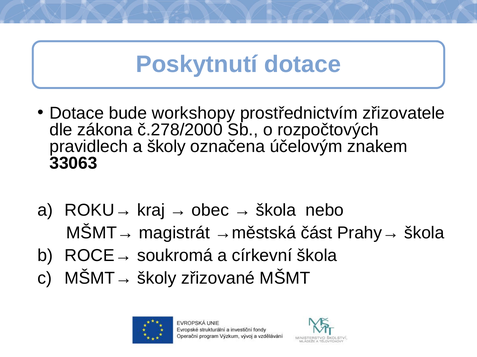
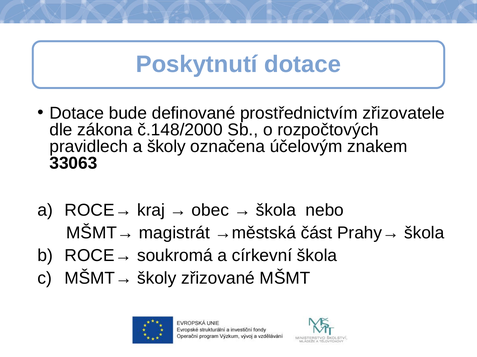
workshopy: workshopy -> definované
č.278/2000: č.278/2000 -> č.148/2000
a ROKU→: ROKU→ -> ROCE→
